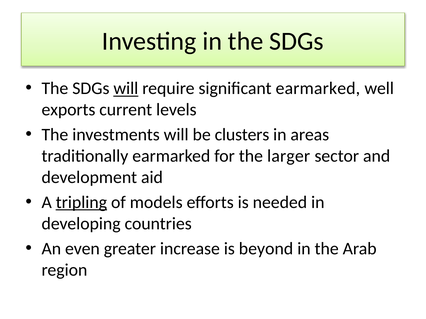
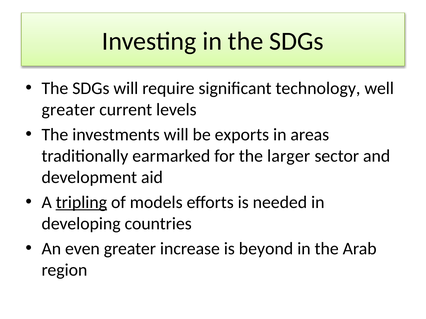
will at (126, 89) underline: present -> none
significant earmarked: earmarked -> technology
exports at (68, 110): exports -> greater
clusters: clusters -> exports
